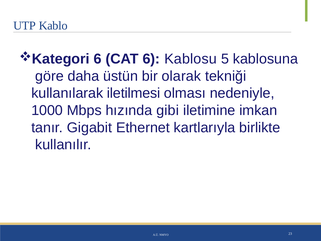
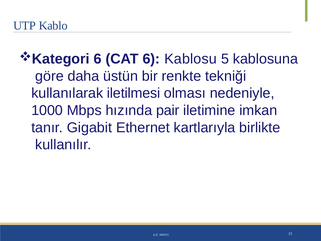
olarak: olarak -> renkte
gibi: gibi -> pair
